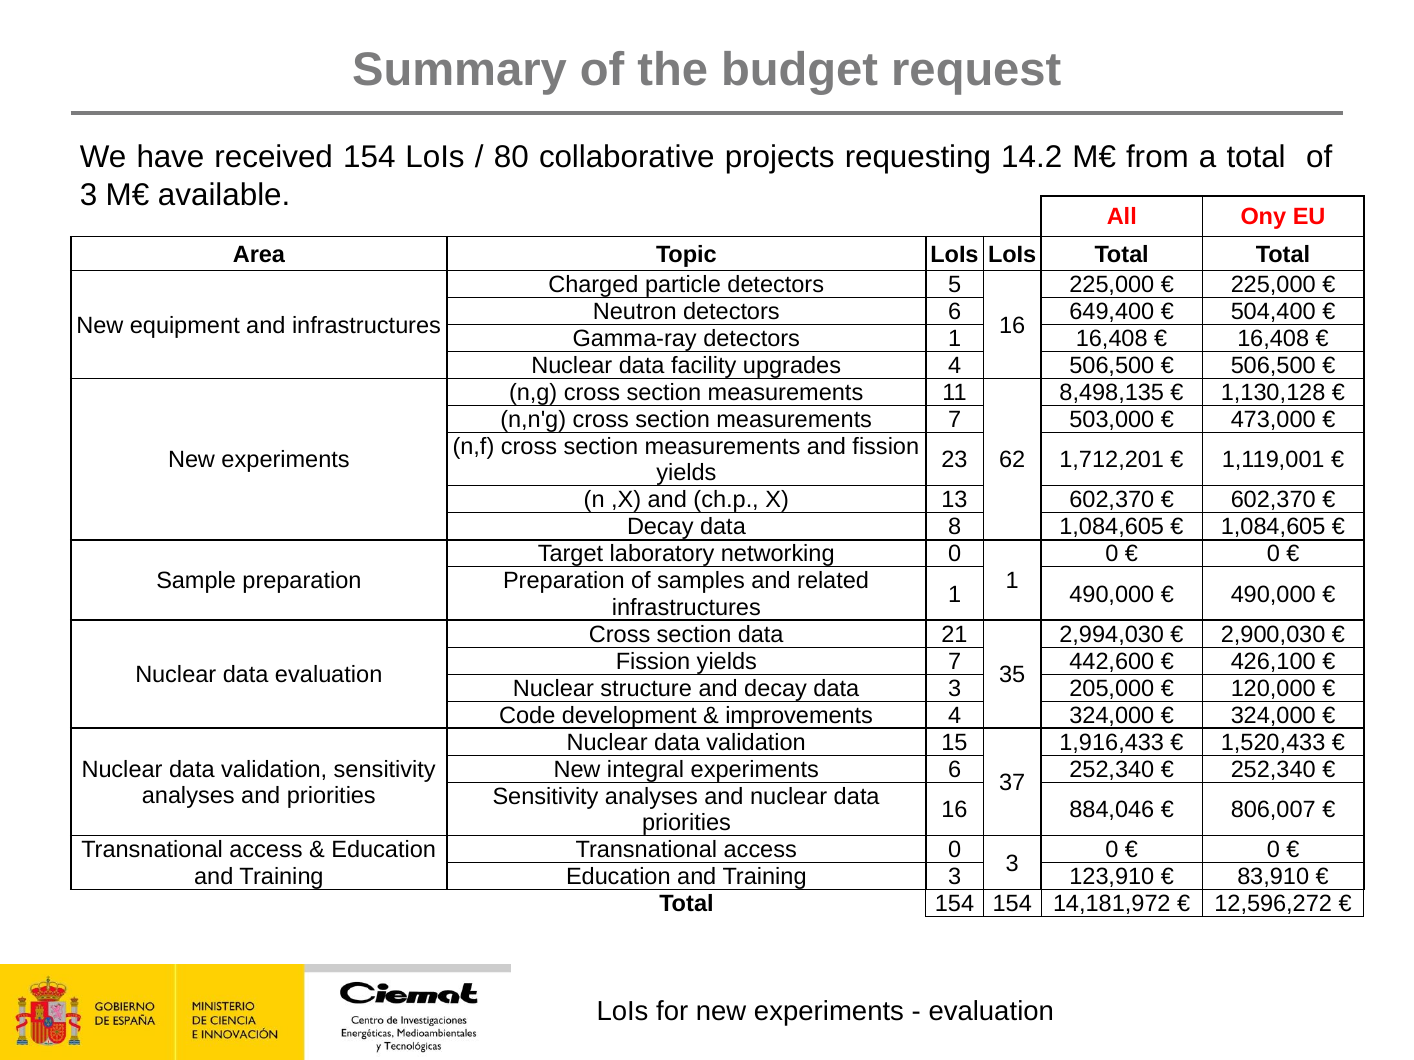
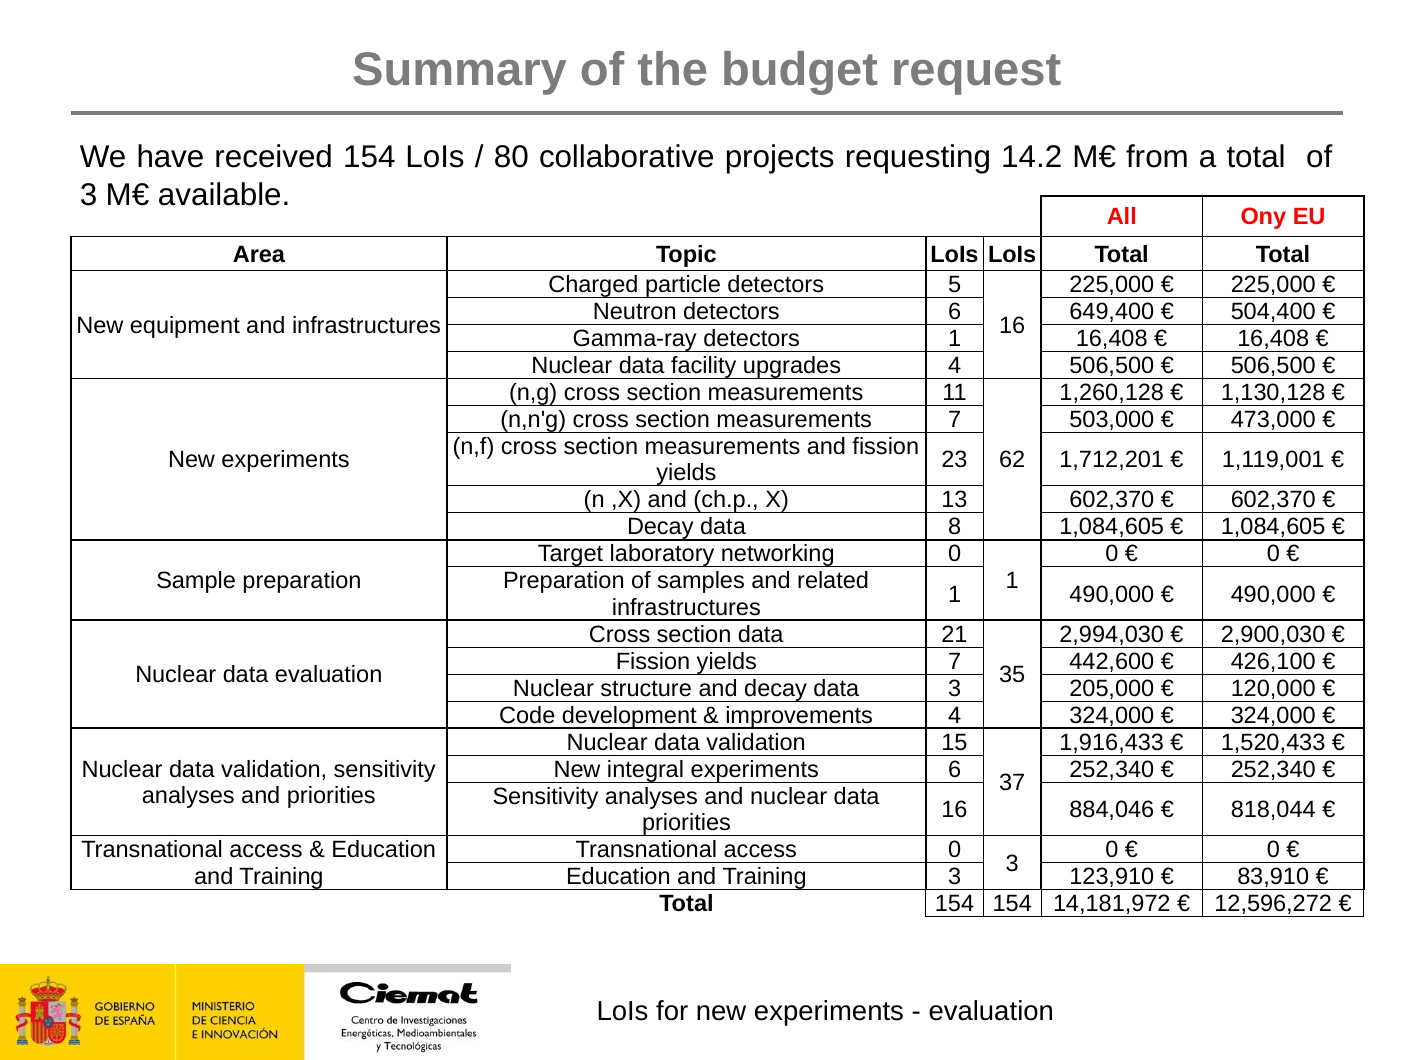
8,498,135: 8,498,135 -> 1,260,128
806,007: 806,007 -> 818,044
